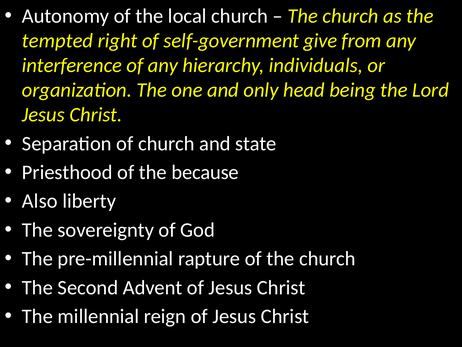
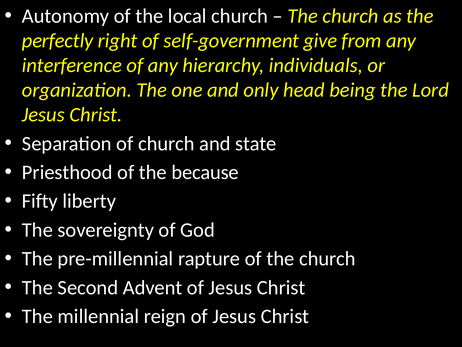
tempted: tempted -> perfectly
Also: Also -> Fifty
